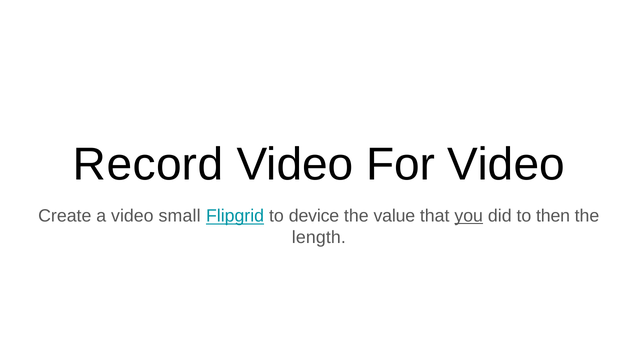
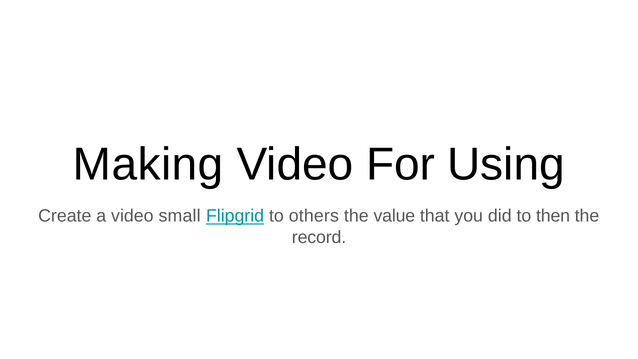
Record: Record -> Making
For Video: Video -> Using
device: device -> others
you underline: present -> none
length: length -> record
